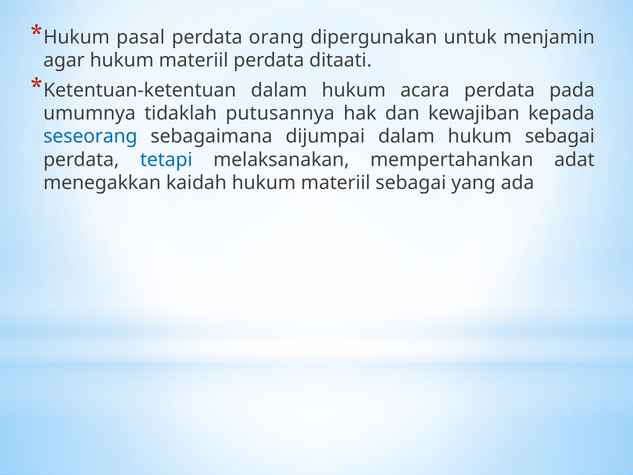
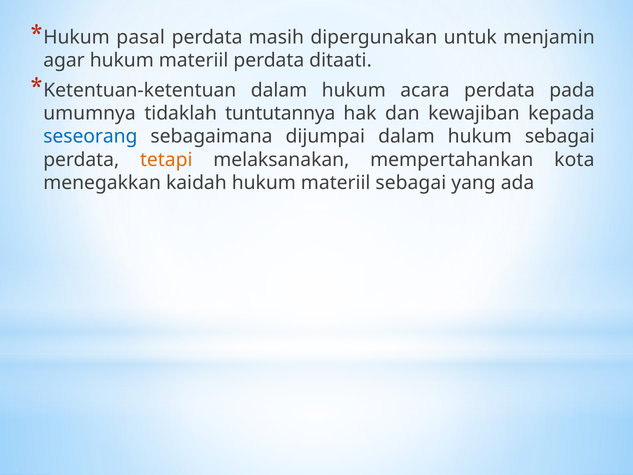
orang: orang -> masih
putusannya: putusannya -> tuntutannya
tetapi colour: blue -> orange
adat: adat -> kota
